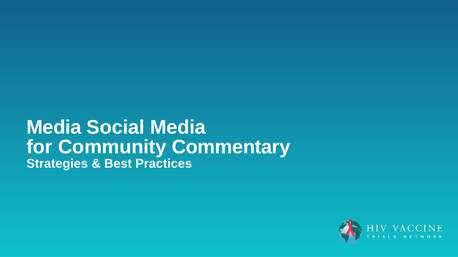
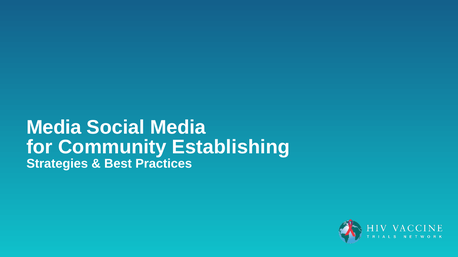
Commentary: Commentary -> Establishing
